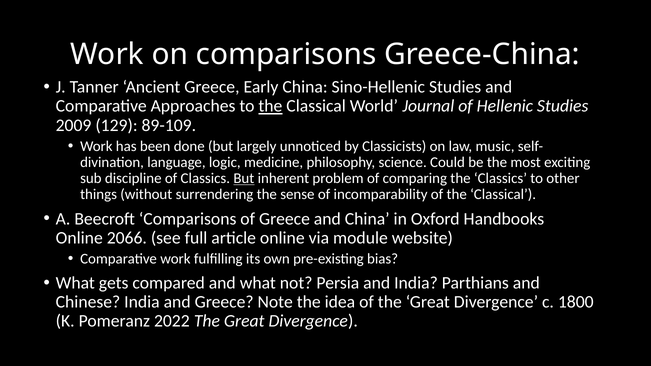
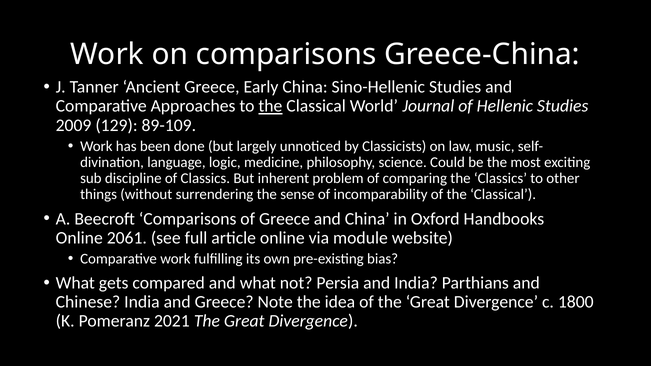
But at (244, 178) underline: present -> none
2066: 2066 -> 2061
2022: 2022 -> 2021
